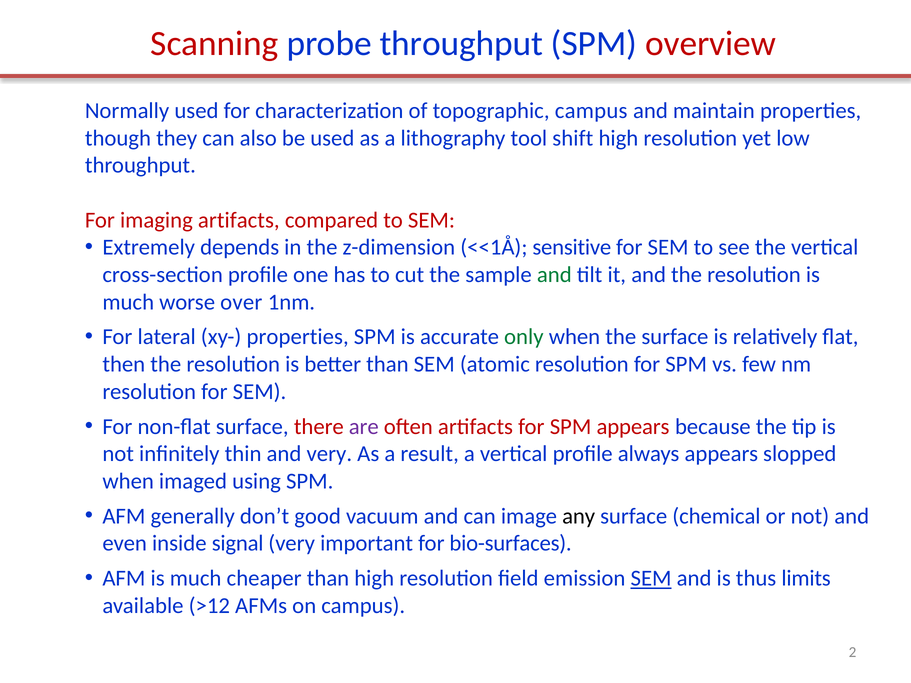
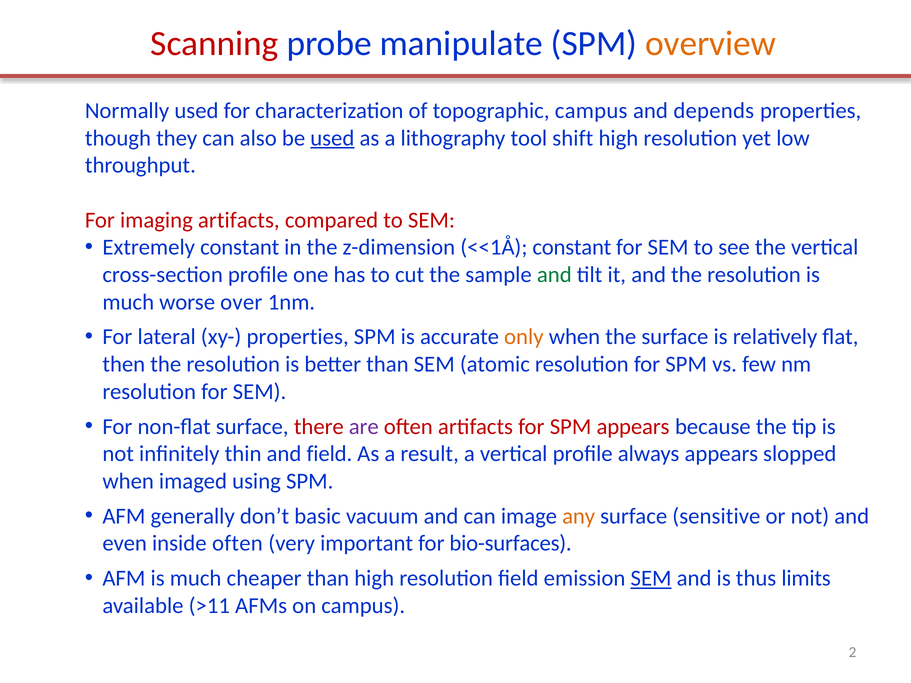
probe throughput: throughput -> manipulate
overview colour: red -> orange
maintain: maintain -> depends
used at (332, 138) underline: none -> present
Extremely depends: depends -> constant
<<1Å sensitive: sensitive -> constant
only colour: green -> orange
and very: very -> field
good: good -> basic
any colour: black -> orange
chemical: chemical -> sensitive
inside signal: signal -> often
>12: >12 -> >11
